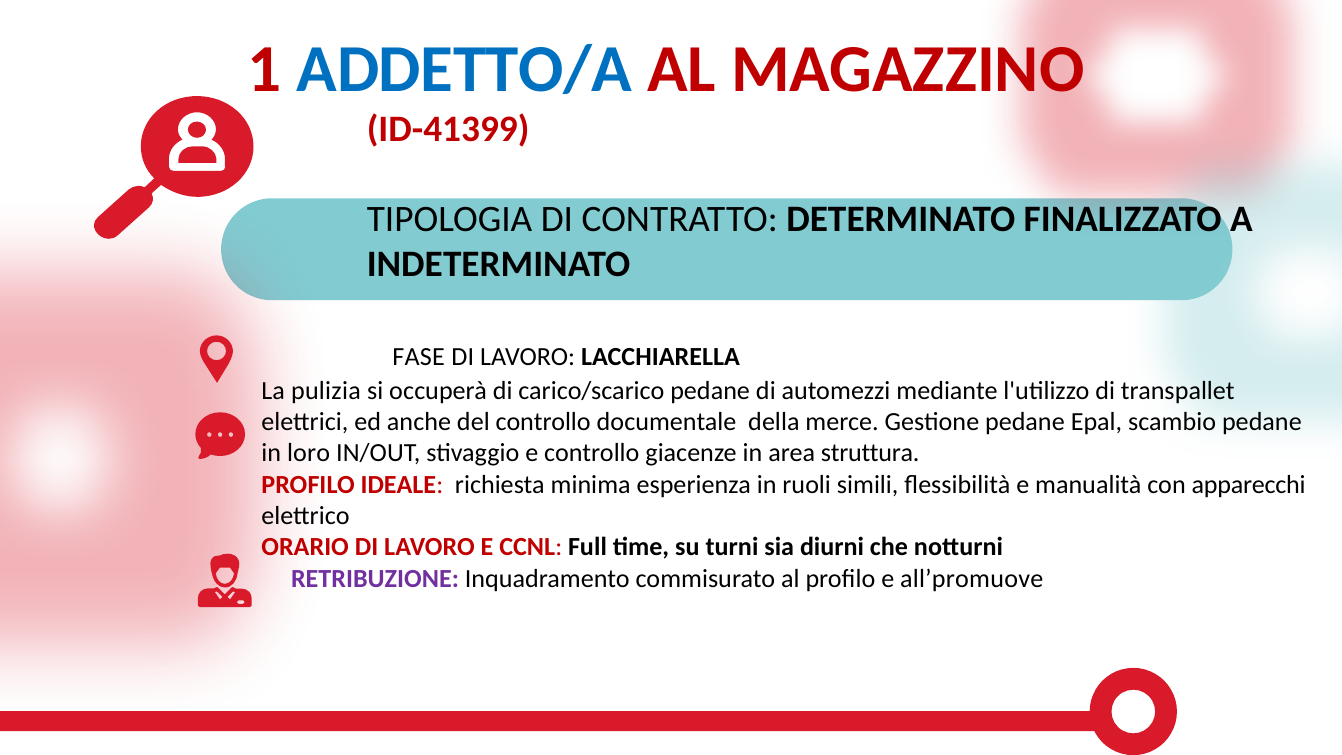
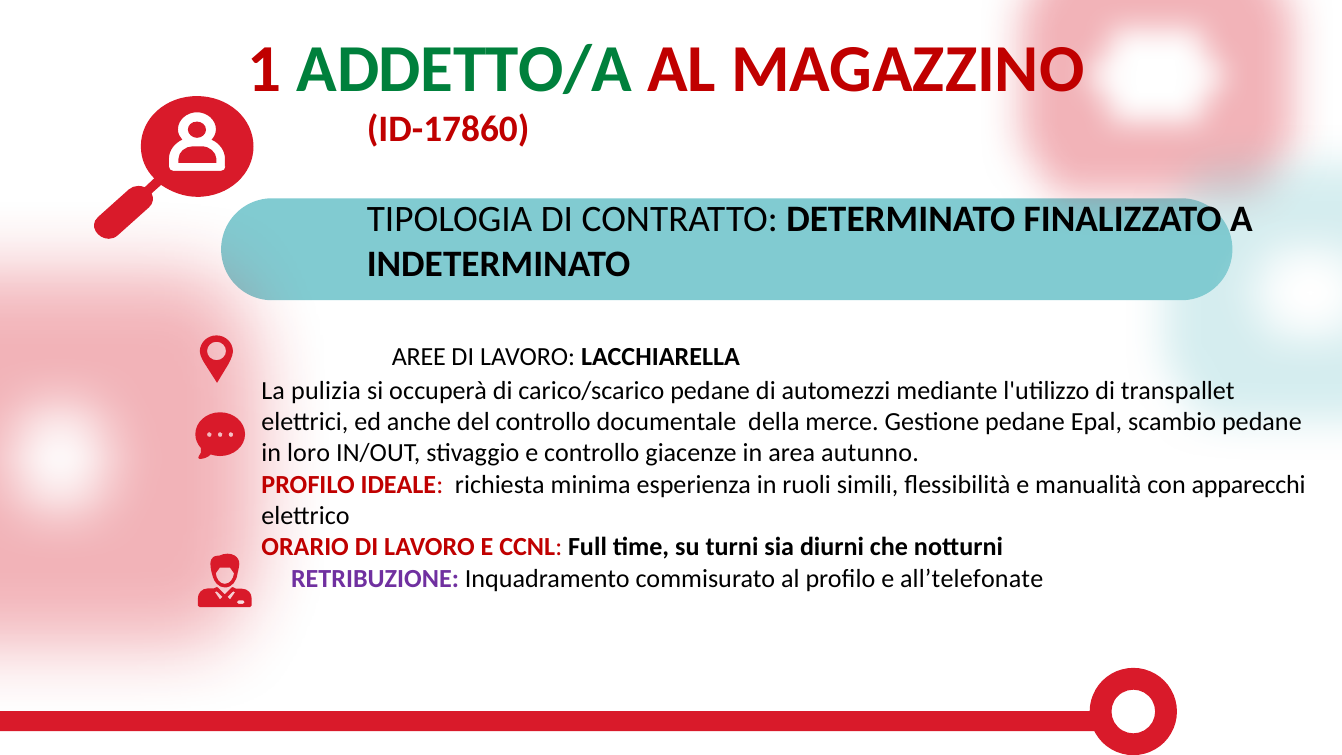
ADDETTO/A colour: blue -> green
ID-41399: ID-41399 -> ID-17860
FASE: FASE -> AREE
struttura: struttura -> autunno
all’promuove: all’promuove -> all’telefonate
